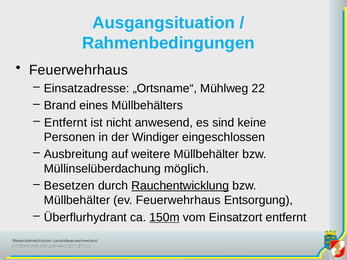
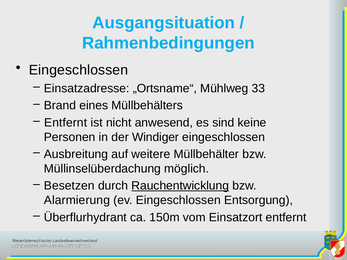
Feuerwehrhaus at (78, 70): Feuerwehrhaus -> Eingeschlossen
22: 22 -> 33
Müllbehälter at (77, 200): Müllbehälter -> Alarmierung
ev Feuerwehrhaus: Feuerwehrhaus -> Eingeschlossen
150m underline: present -> none
